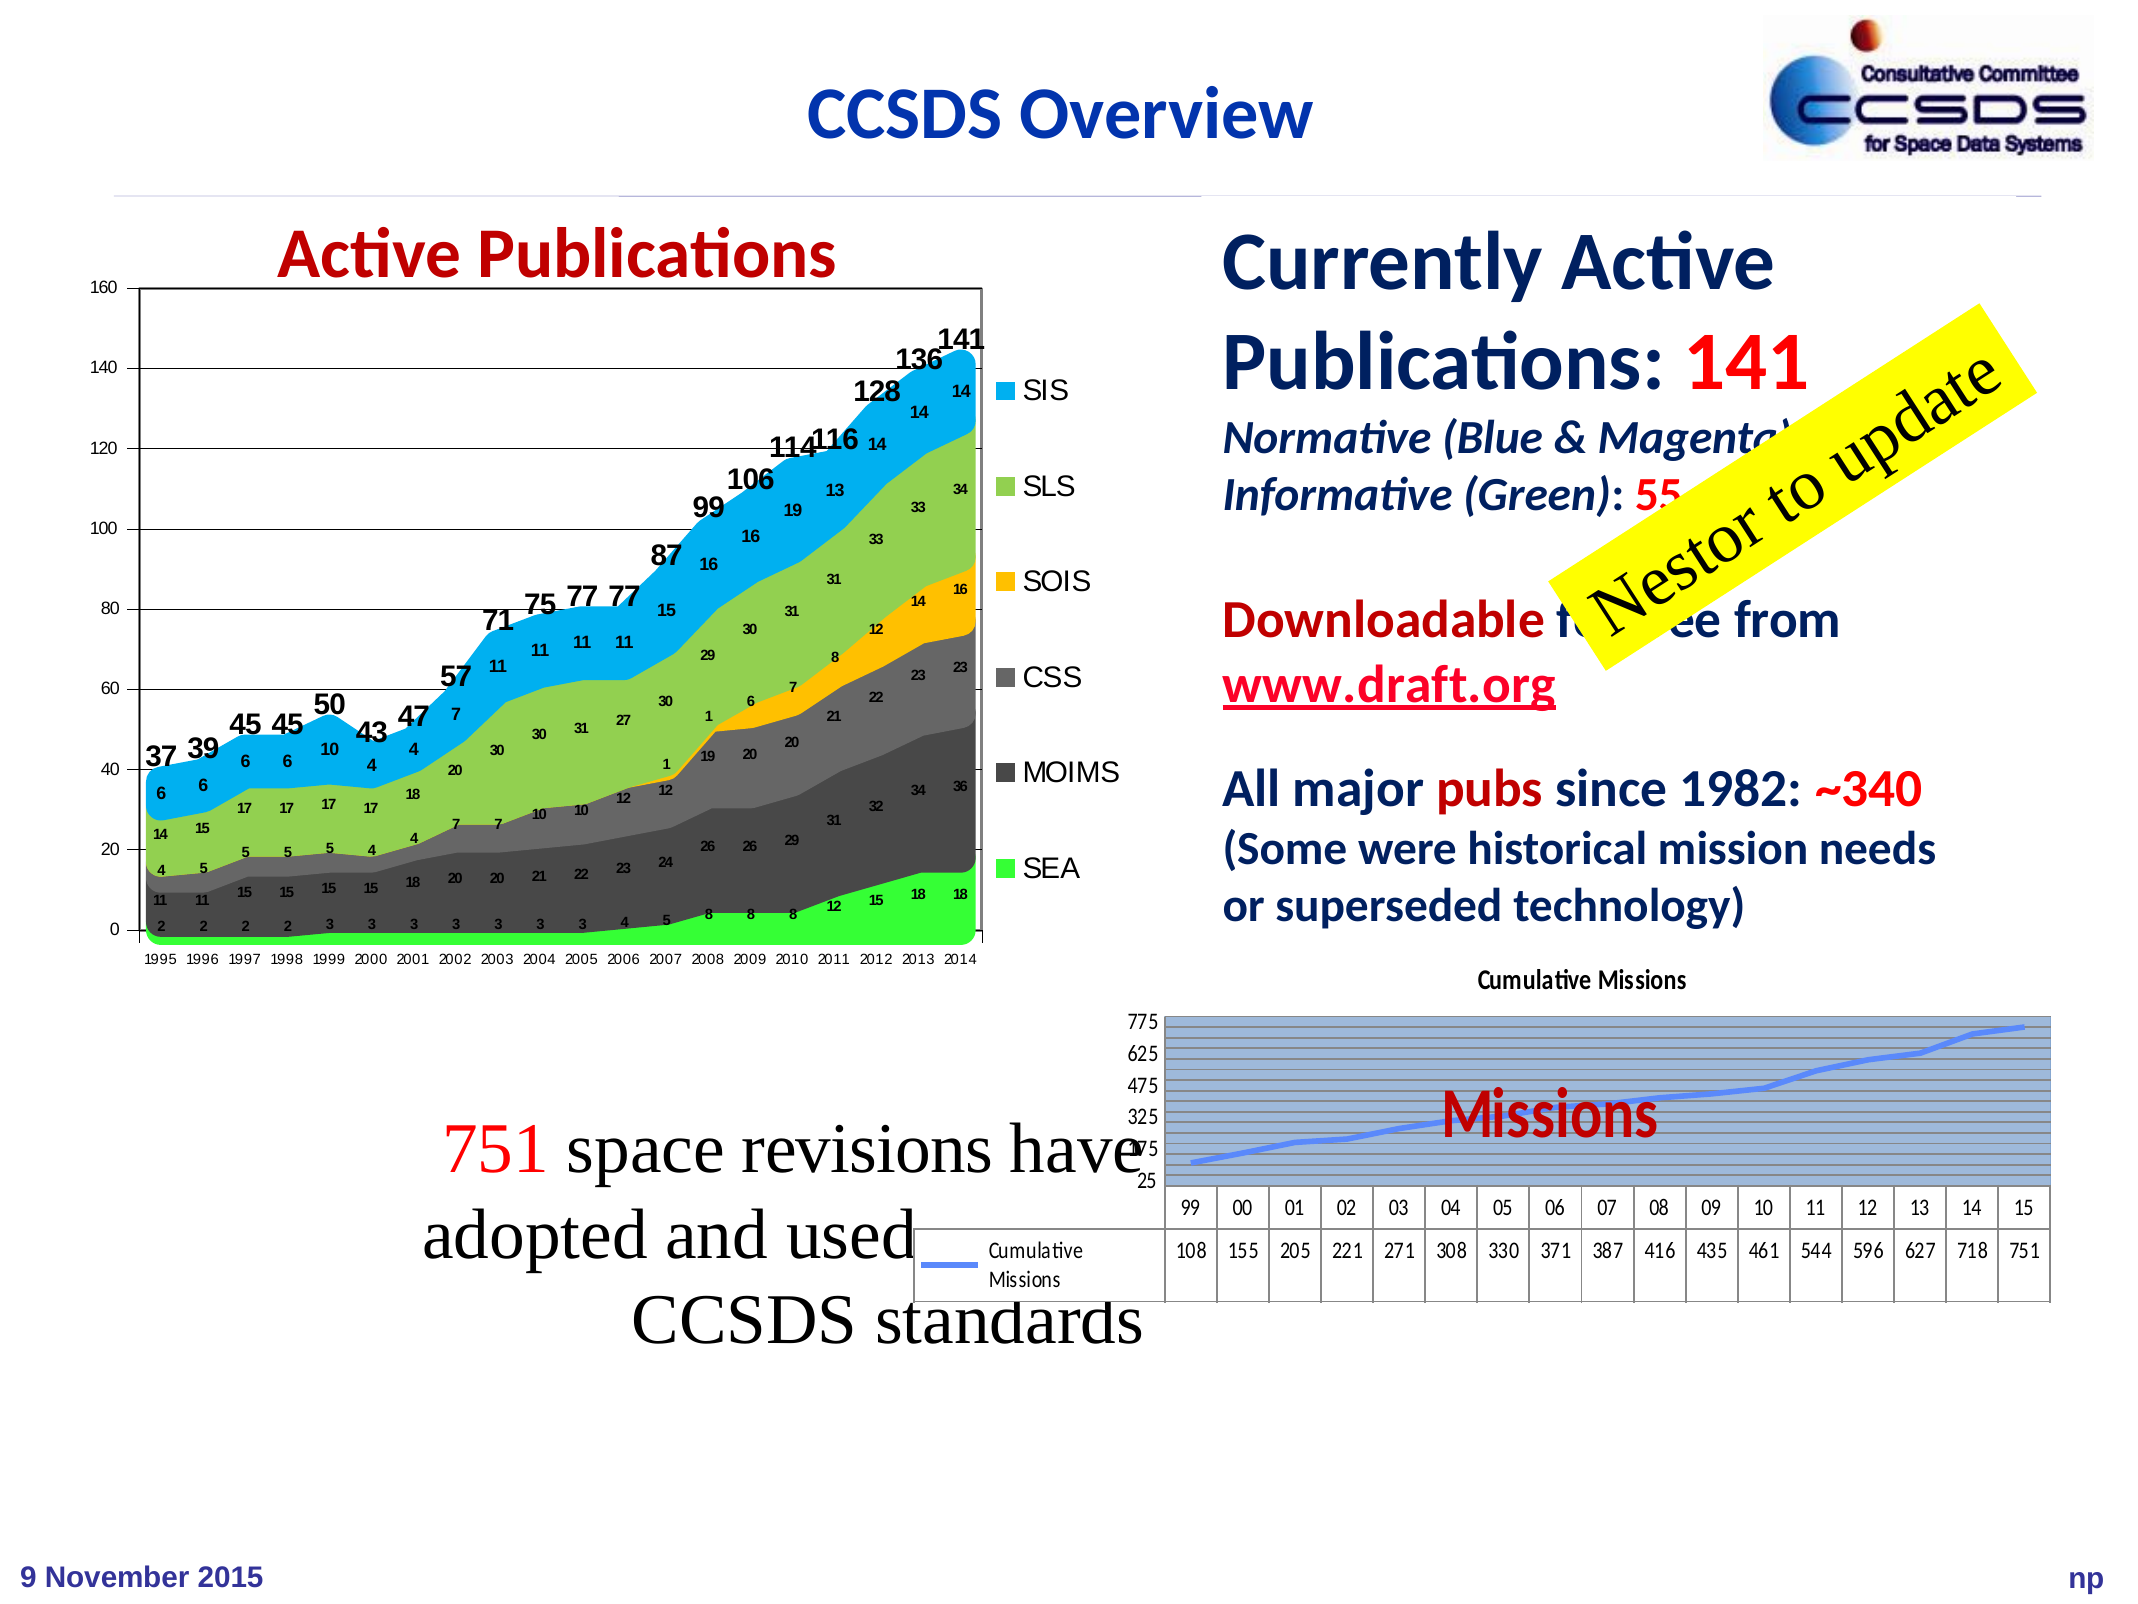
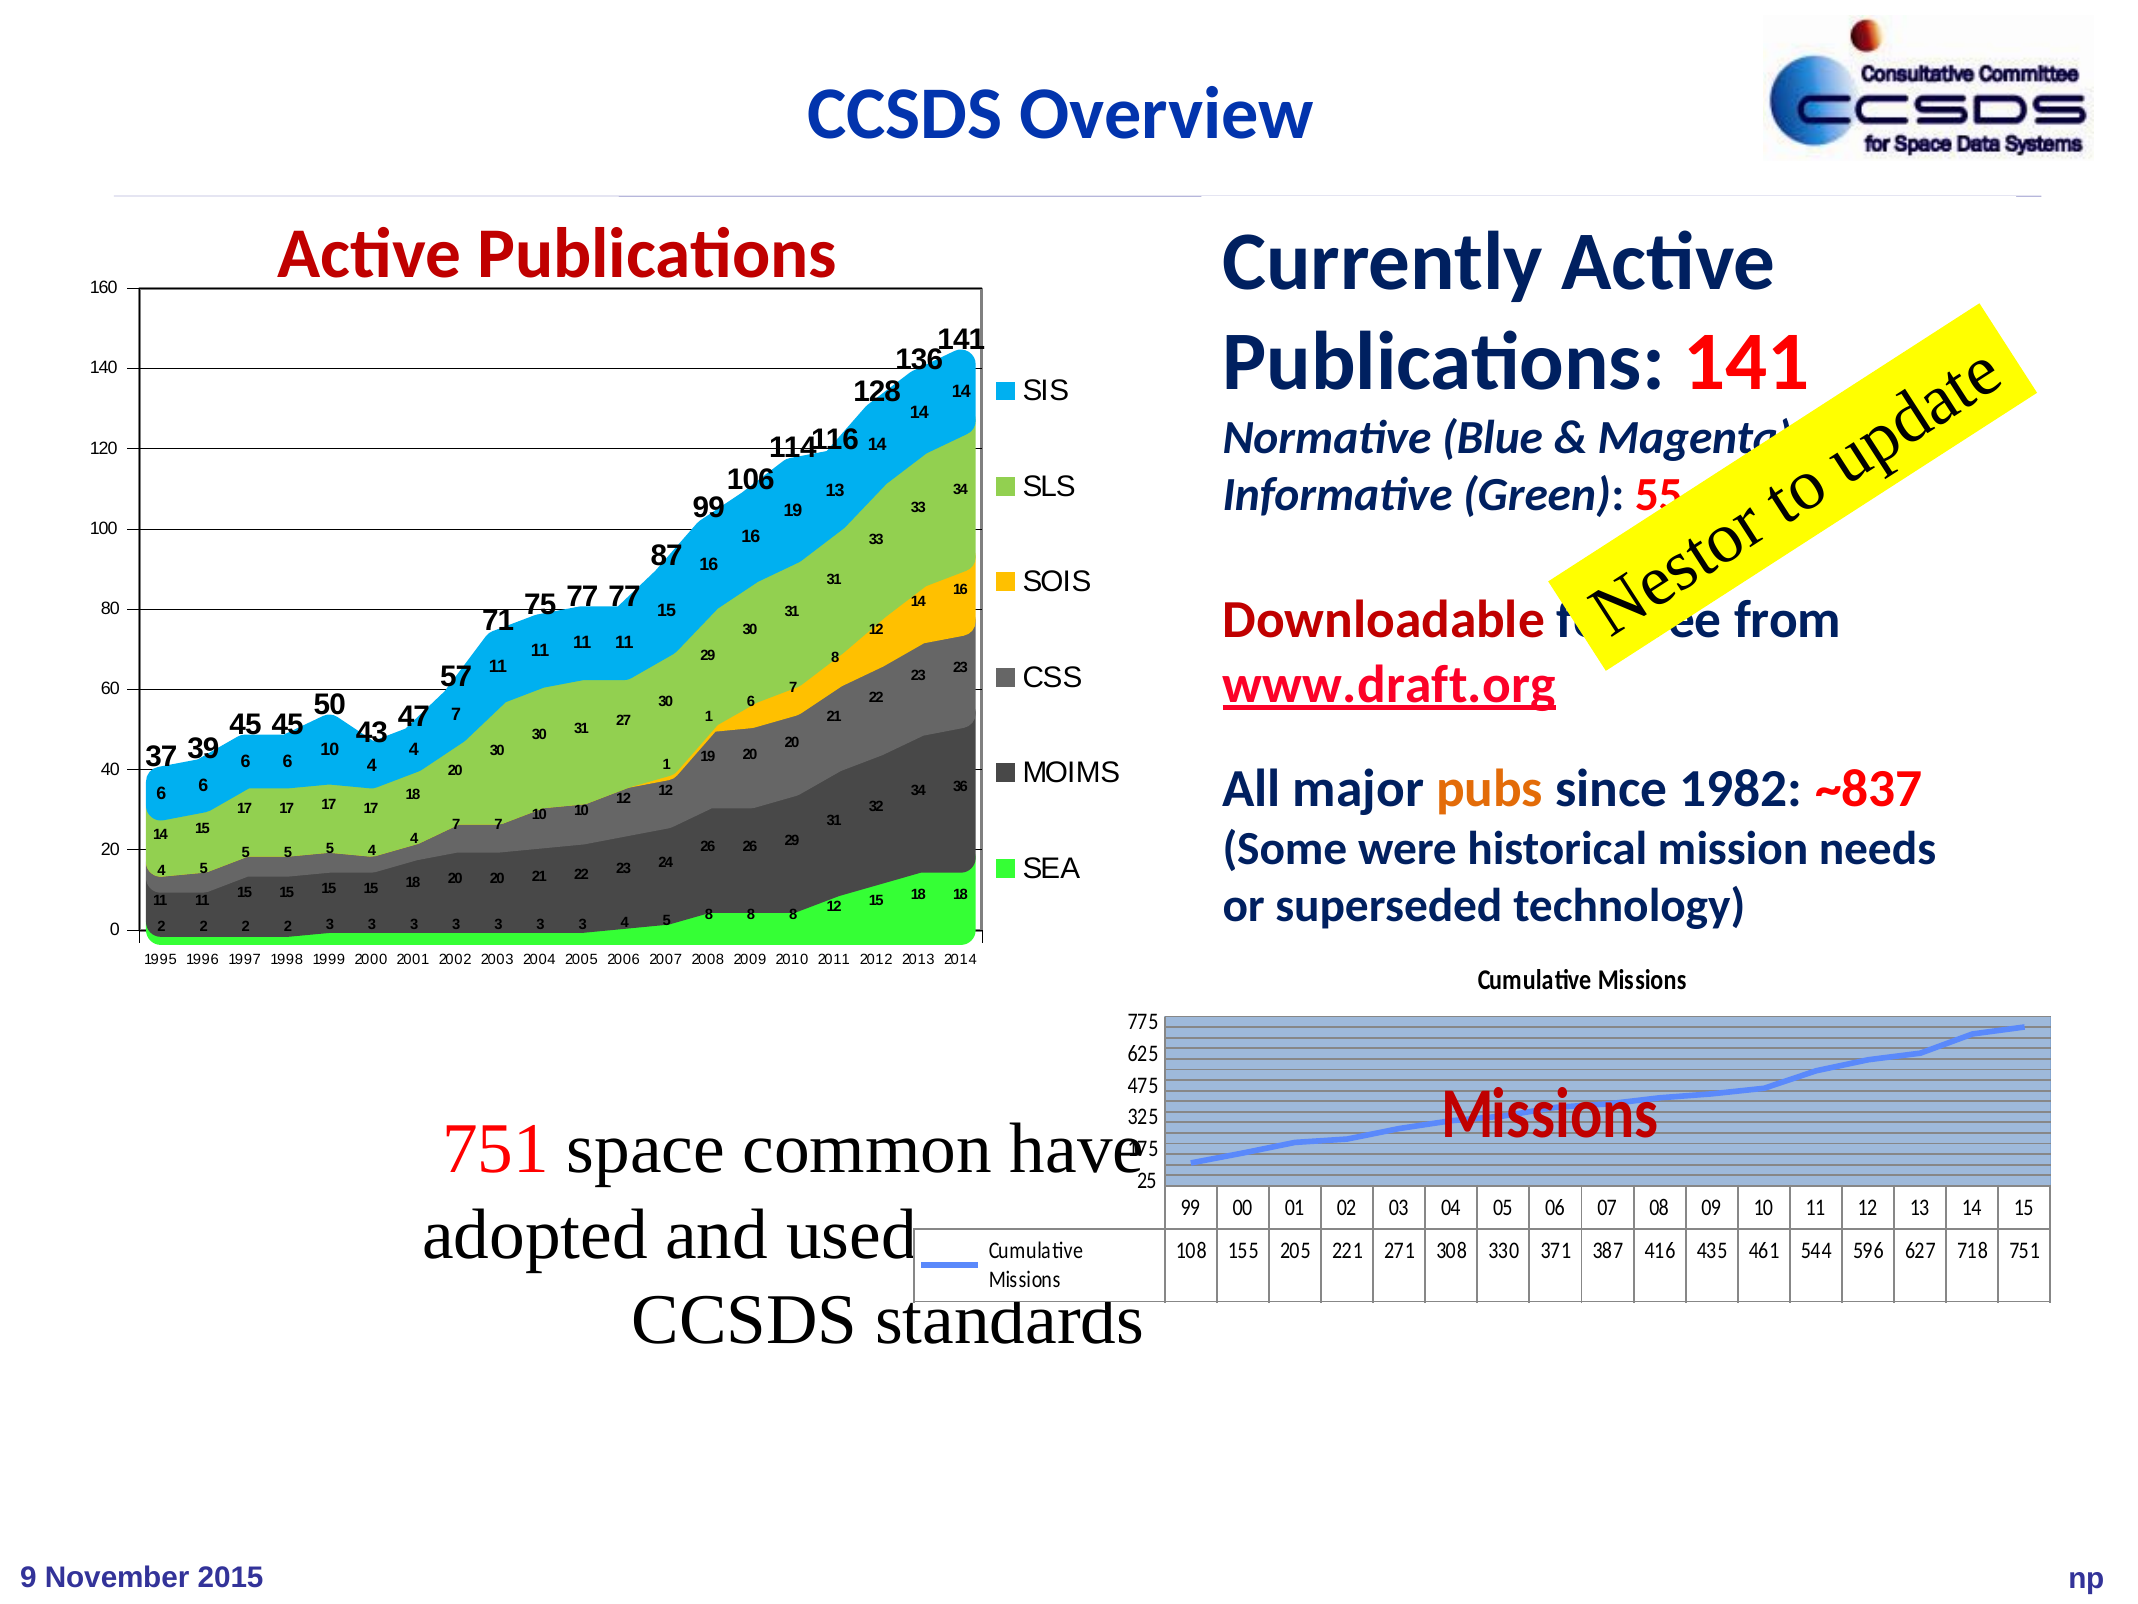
pubs colour: red -> orange
~340: ~340 -> ~837
revisions: revisions -> common
